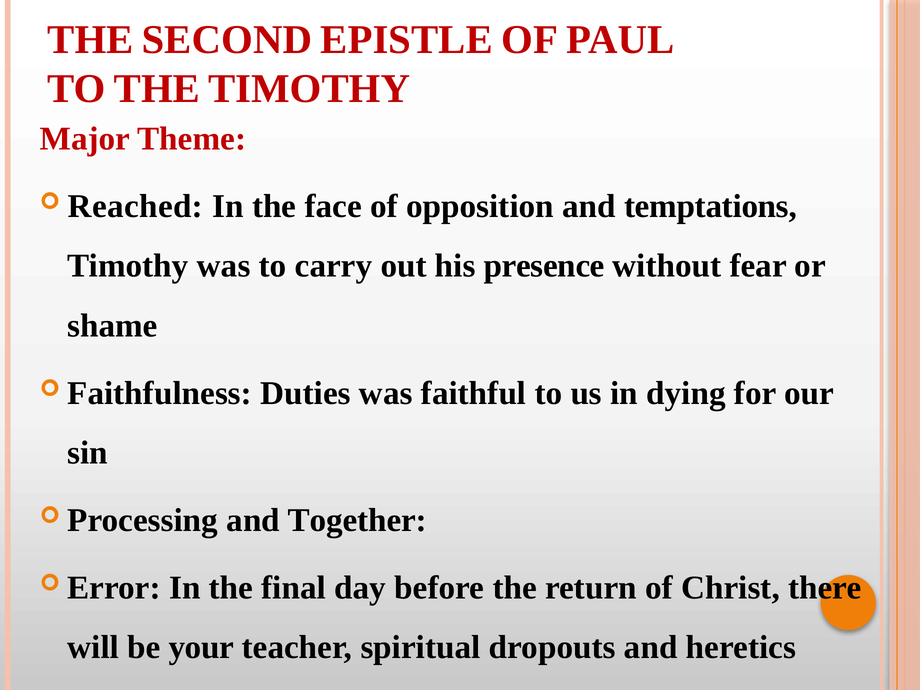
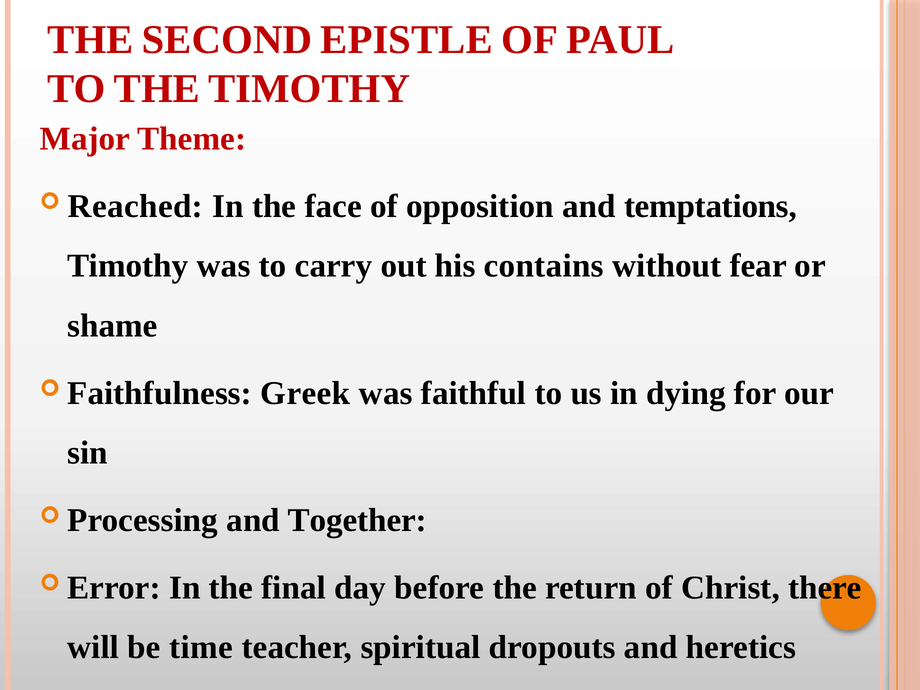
presence: presence -> contains
Duties: Duties -> Greek
your: your -> time
